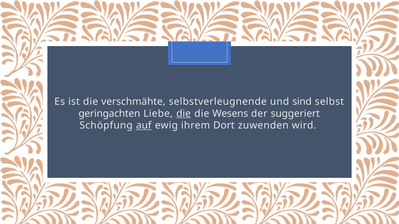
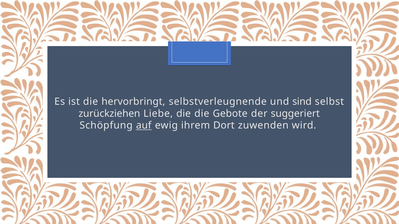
verschmähte: verschmähte -> hervorbringt
geringachten: geringachten -> zurückziehen
die at (184, 114) underline: present -> none
Wesens: Wesens -> Gebote
